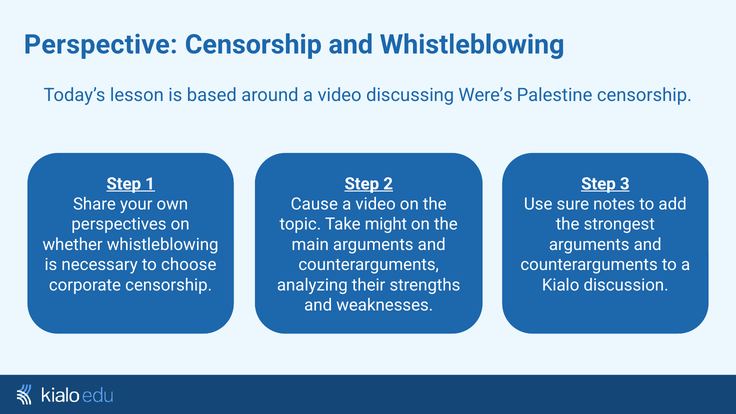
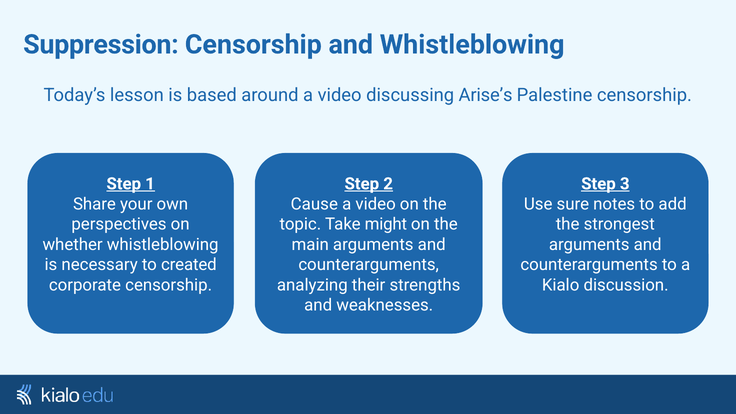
Perspective: Perspective -> Suppression
Were’s: Were’s -> Arise’s
choose: choose -> created
